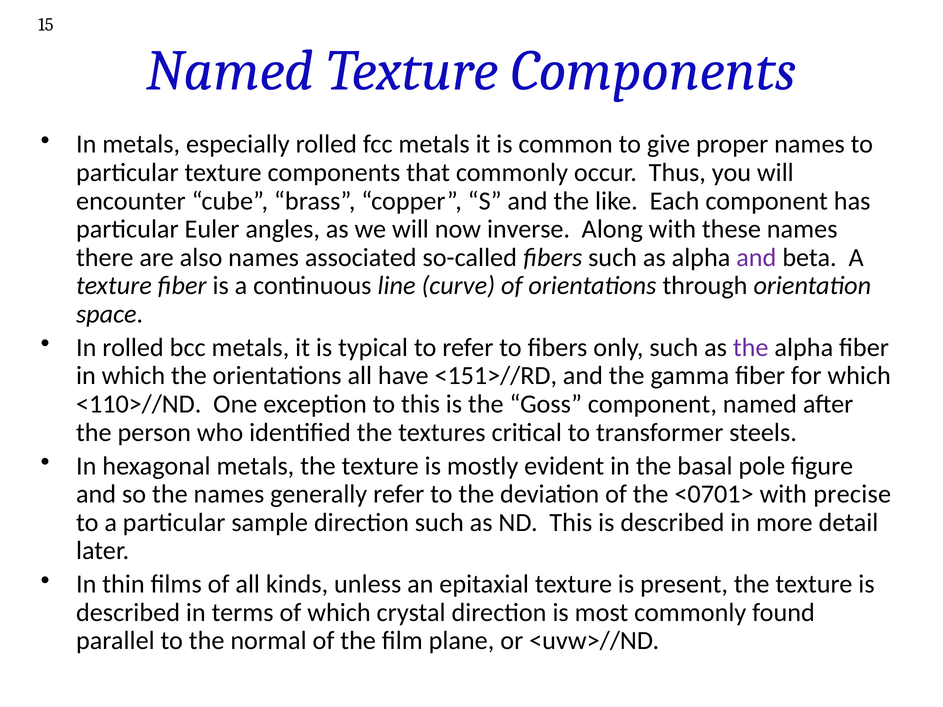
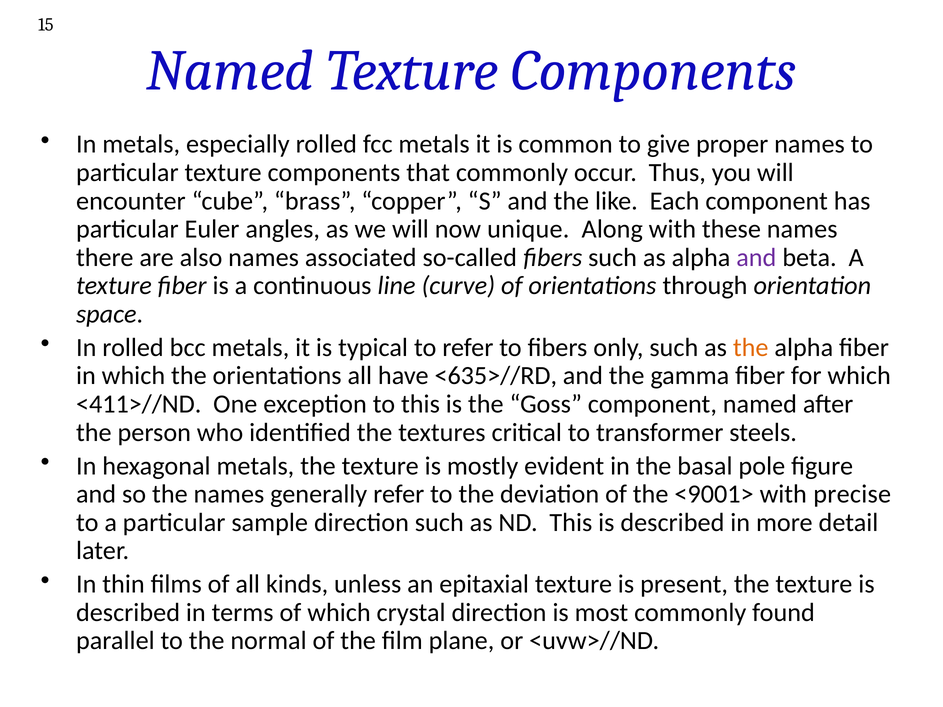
inverse: inverse -> unique
the at (751, 348) colour: purple -> orange
<151>//RD: <151>//RD -> <635>//RD
<110>//ND: <110>//ND -> <411>//ND
<0701>: <0701> -> <9001>
